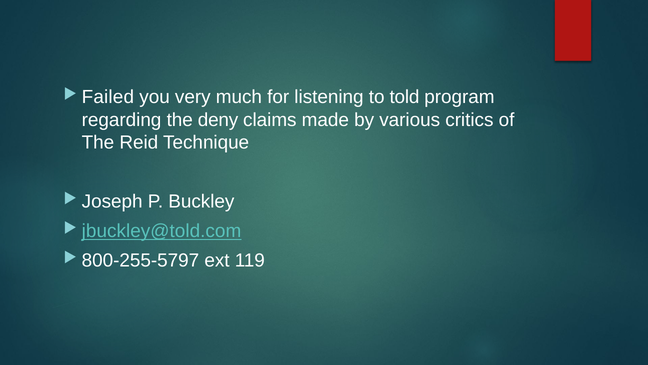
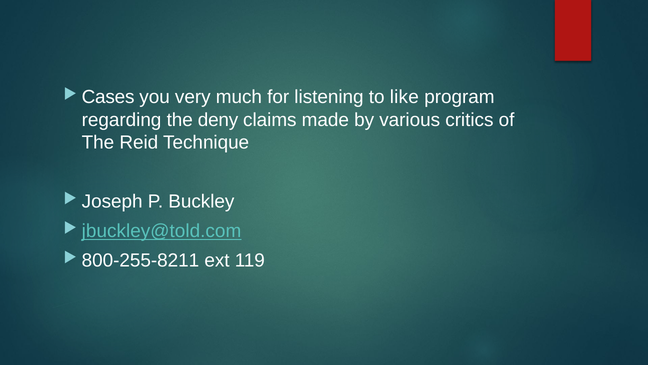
Failed: Failed -> Cases
told: told -> like
800-255-5797: 800-255-5797 -> 800-255-8211
